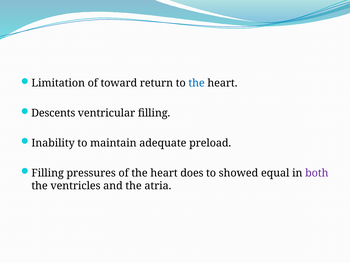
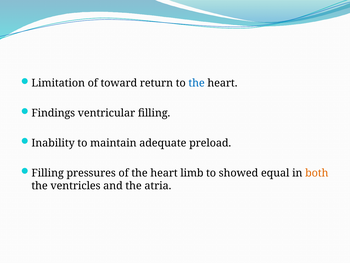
Descents: Descents -> Findings
does: does -> limb
both colour: purple -> orange
